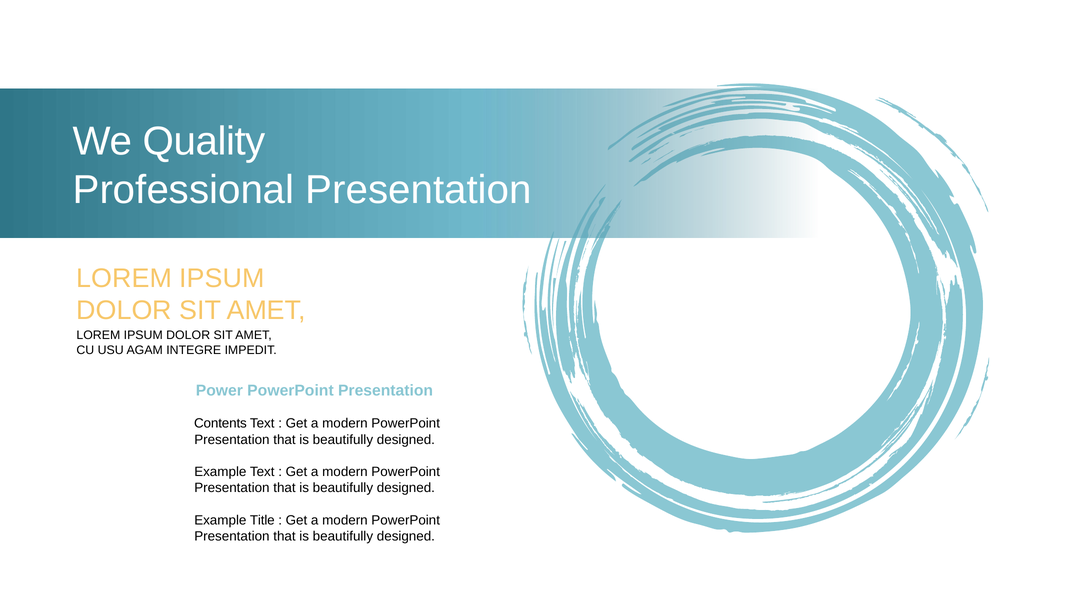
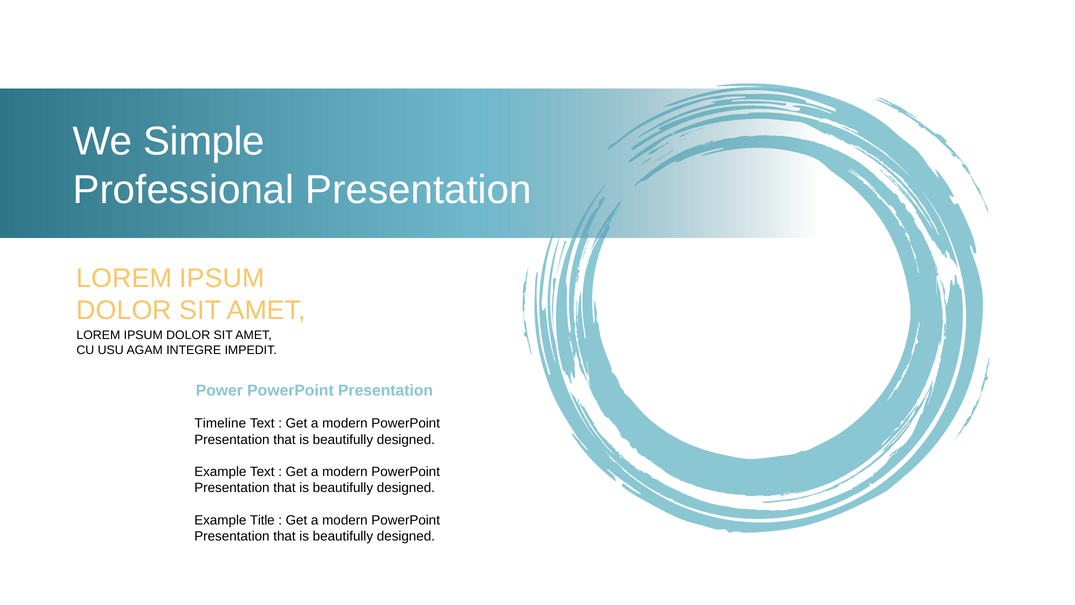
Quality: Quality -> Simple
Contents: Contents -> Timeline
